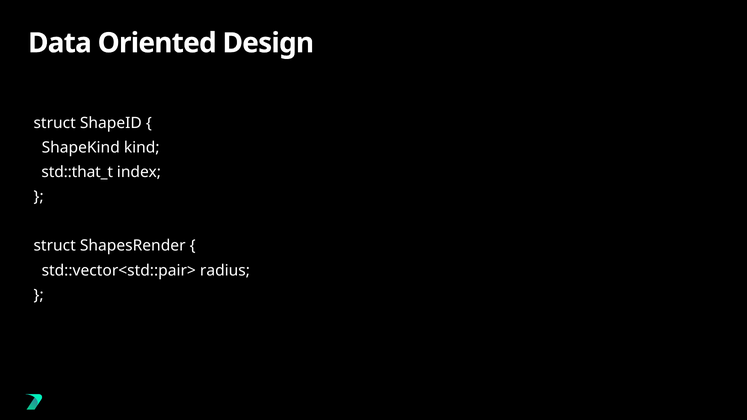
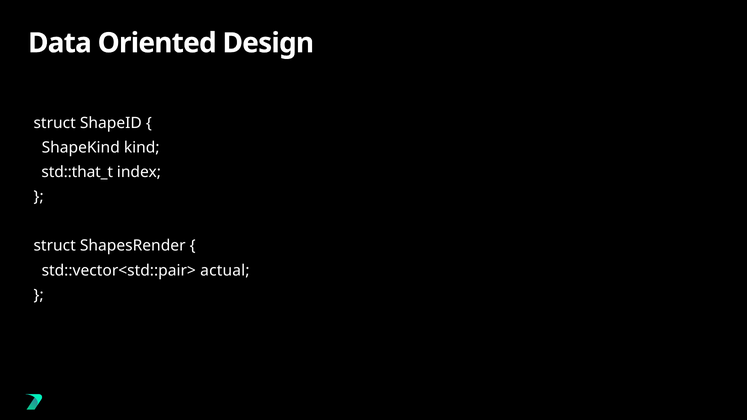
radius: radius -> actual
